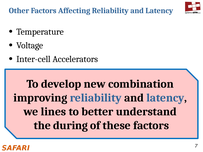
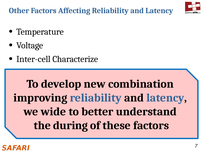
Accelerators: Accelerators -> Characterize
lines: lines -> wide
